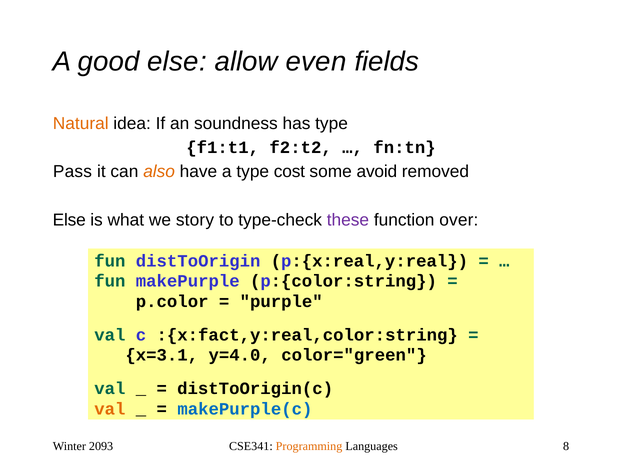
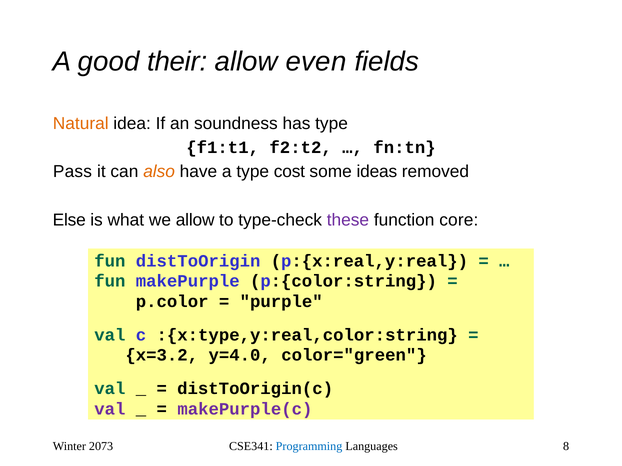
good else: else -> their
avoid: avoid -> ideas
we story: story -> allow
over: over -> core
:{x:fact,y:real,color:string: :{x:fact,y:real,color:string -> :{x:type,y:real,color:string
x=3.1: x=3.1 -> x=3.2
val at (110, 409) colour: orange -> purple
makePurple(c colour: blue -> purple
2093: 2093 -> 2073
Programming colour: orange -> blue
